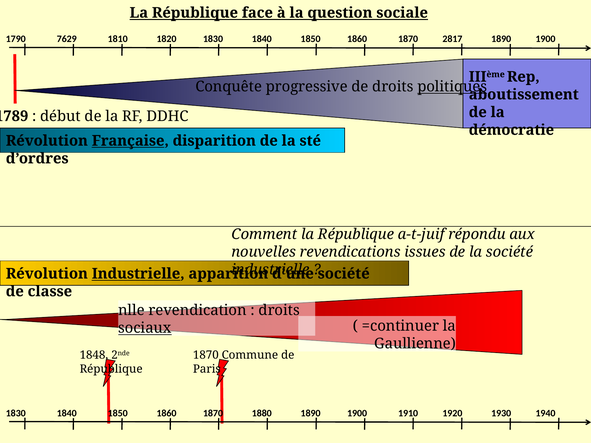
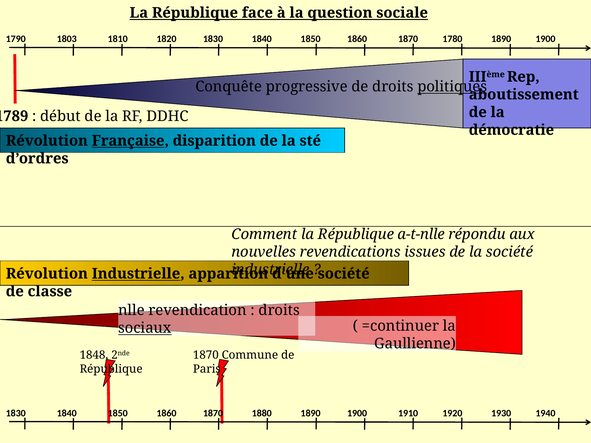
7629: 7629 -> 1803
2817: 2817 -> 1780
a-t-juif: a-t-juif -> a-t-nlle
